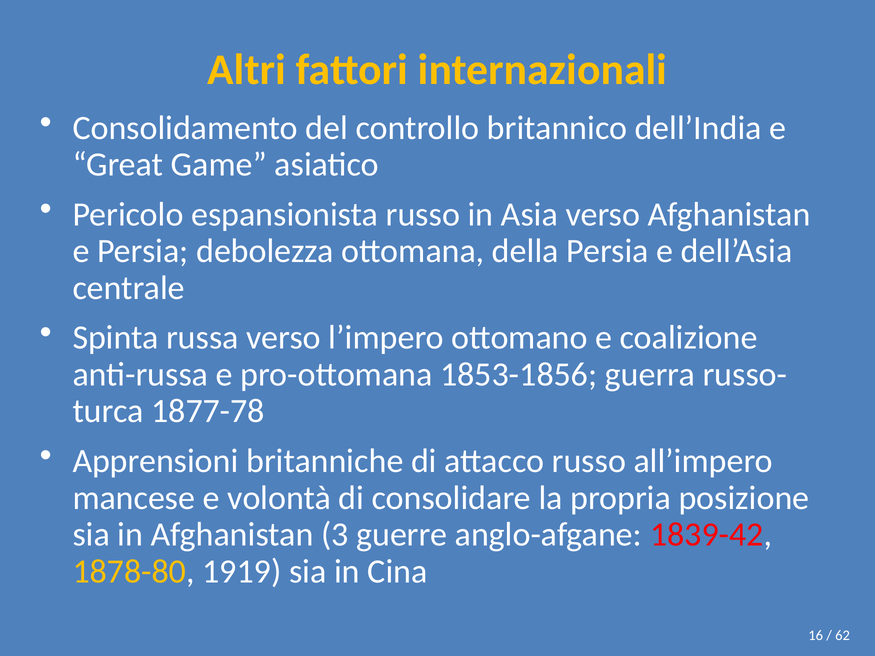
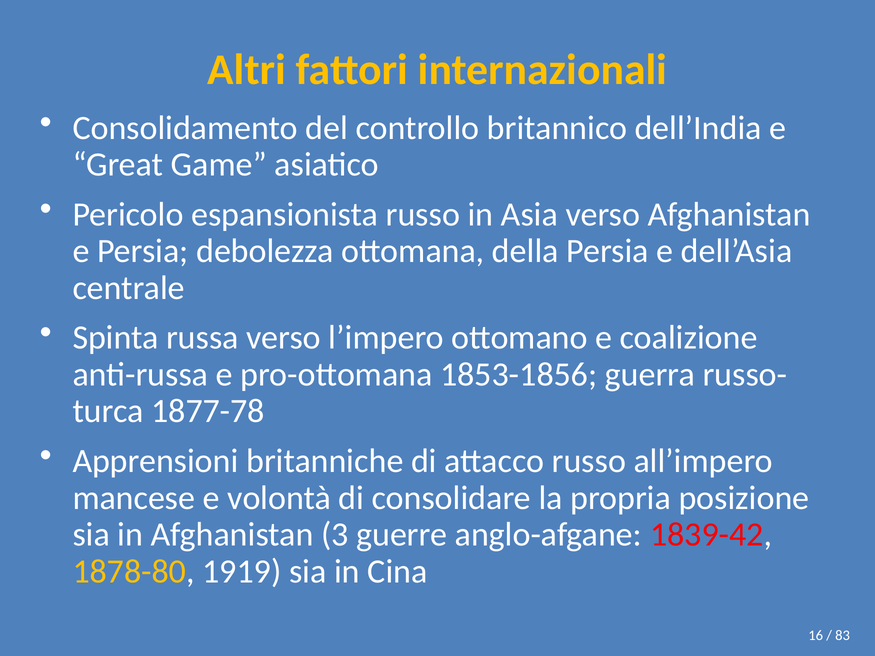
62: 62 -> 83
